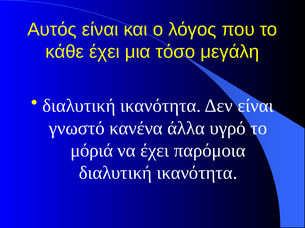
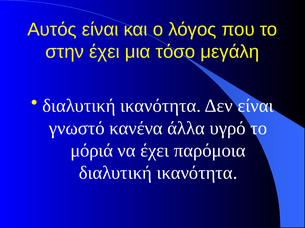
κάθε: κάθε -> στην
